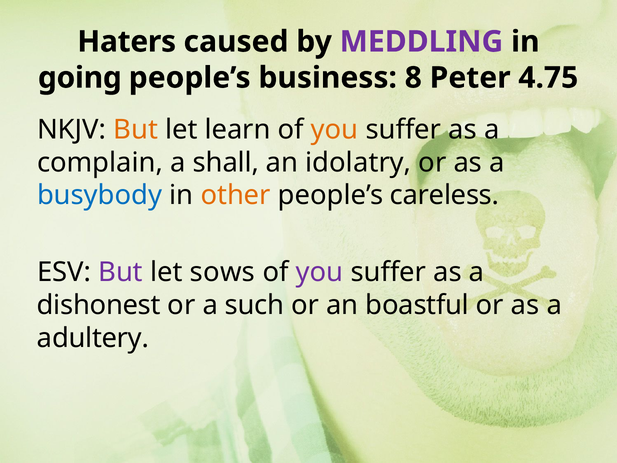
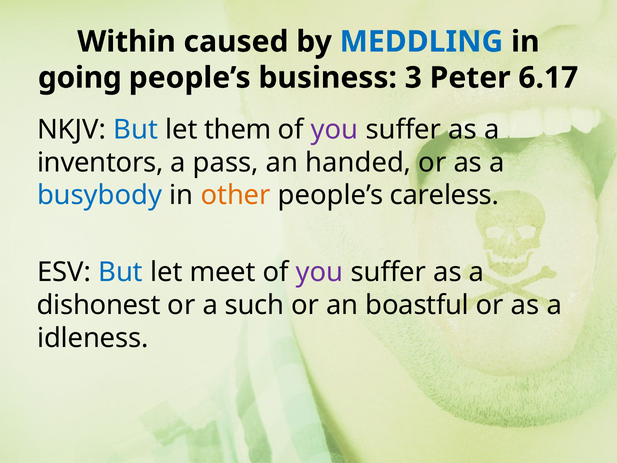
Haters: Haters -> Within
MEDDLING colour: purple -> blue
8: 8 -> 3
4.75: 4.75 -> 6.17
But at (136, 129) colour: orange -> blue
learn: learn -> them
you at (335, 129) colour: orange -> purple
complain: complain -> inventors
shall: shall -> pass
idolatry: idolatry -> handed
But at (121, 272) colour: purple -> blue
sows: sows -> meet
adultery: adultery -> idleness
